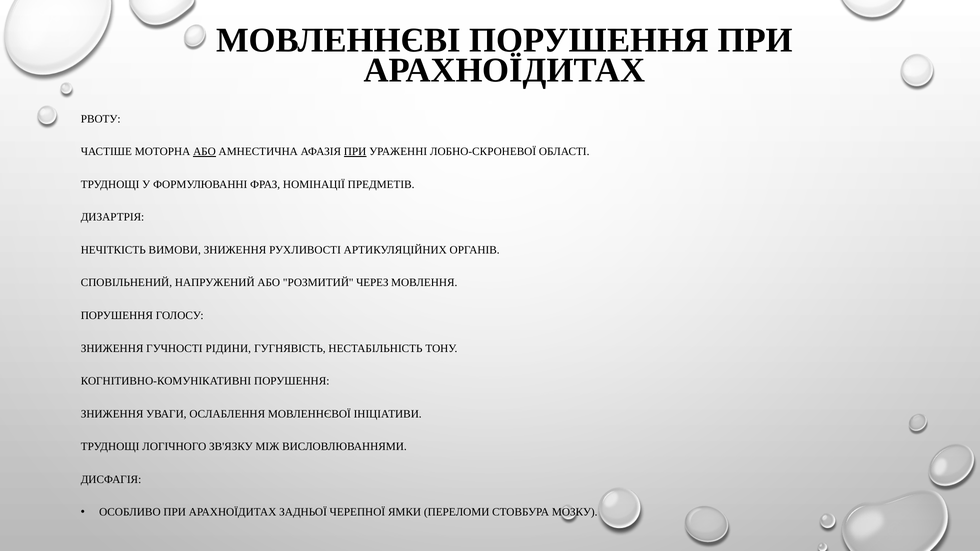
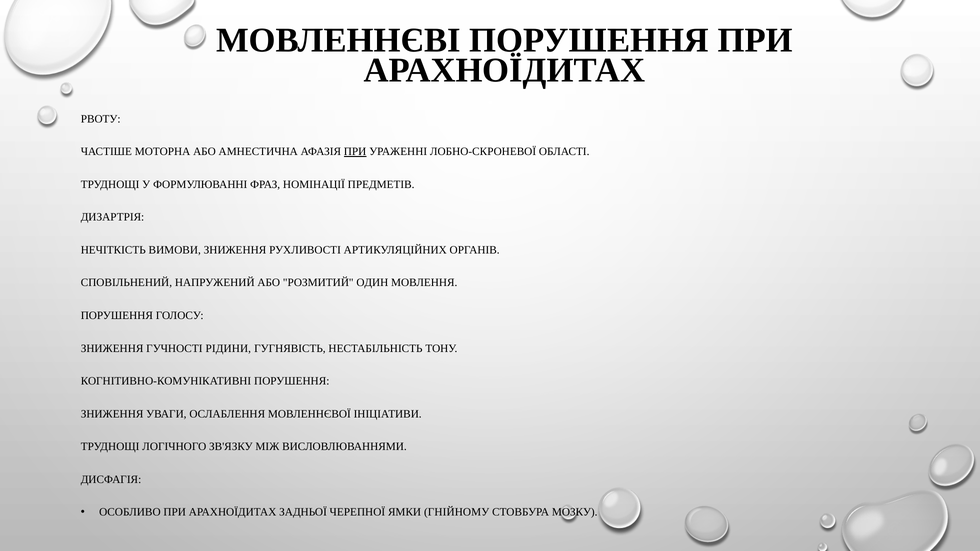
АБО at (204, 152) underline: present -> none
ЧЕРЕЗ: ЧЕРЕЗ -> ОДИН
ПЕРЕЛОМИ: ПЕРЕЛОМИ -> ГНІЙНОМУ
